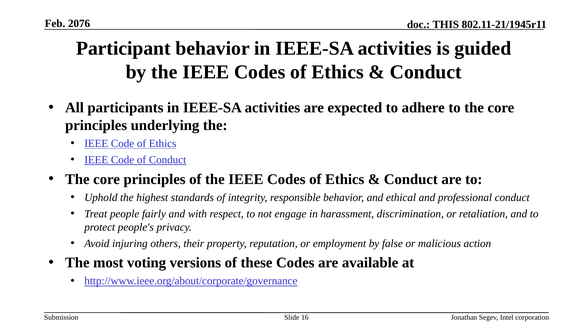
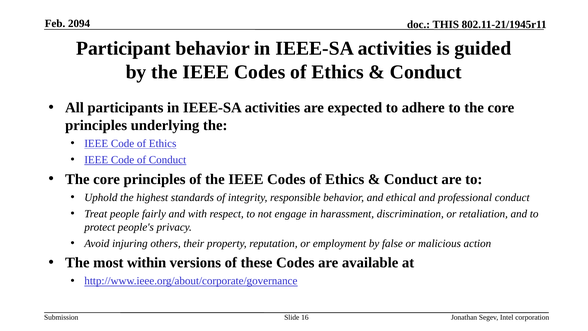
2076: 2076 -> 2094
voting: voting -> within
